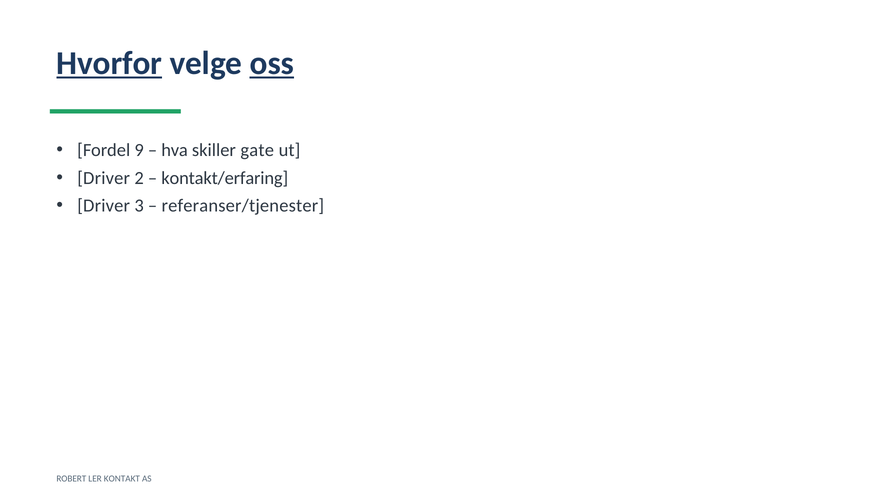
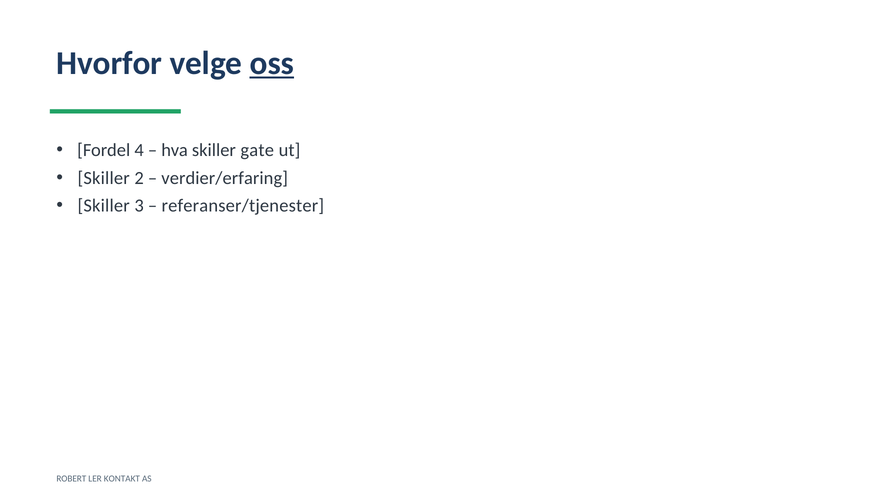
Hvorfor underline: present -> none
9: 9 -> 4
Driver at (104, 178): Driver -> Skiller
kontakt/erfaring: kontakt/erfaring -> verdier/erfaring
Driver at (104, 206): Driver -> Skiller
